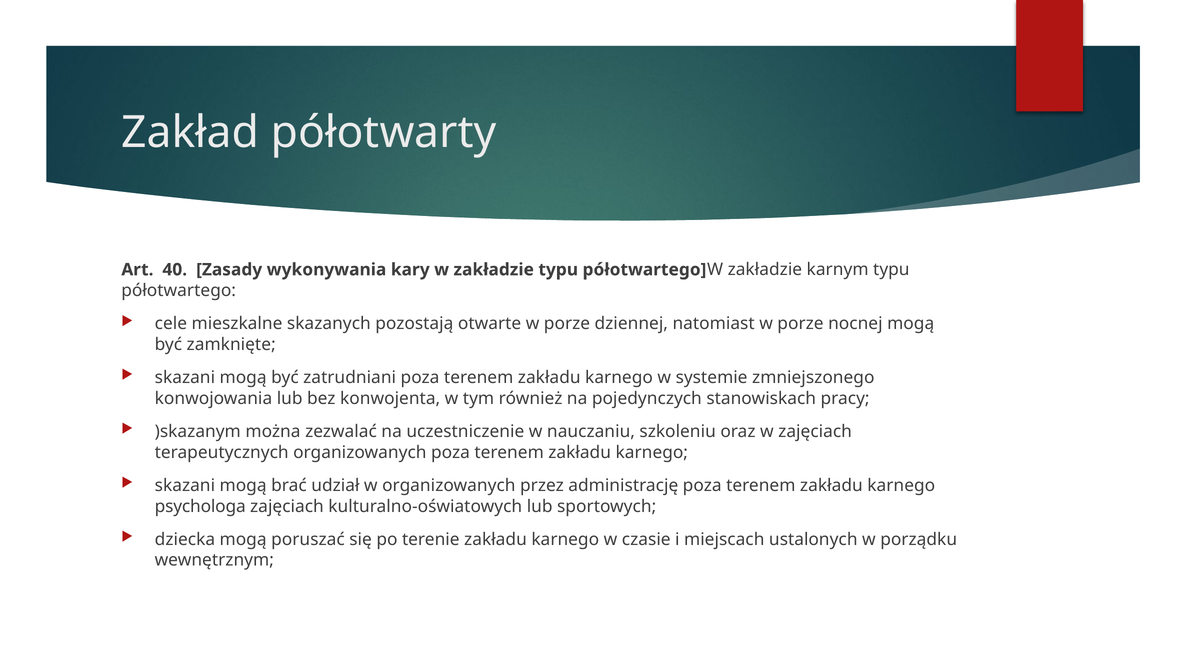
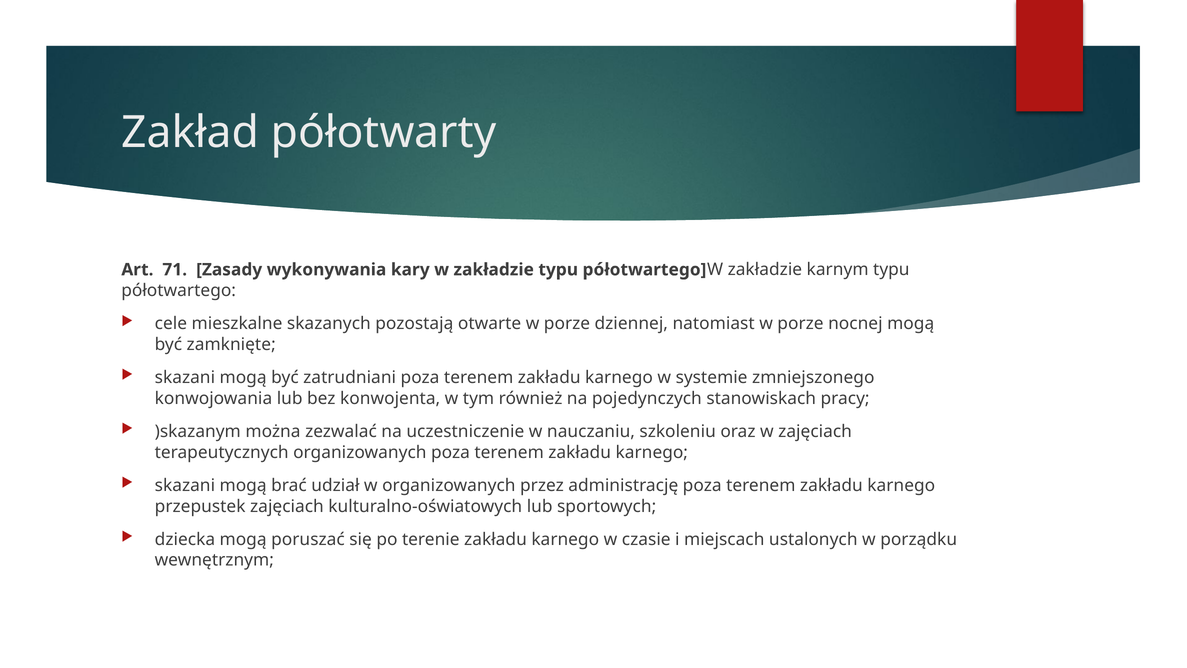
40: 40 -> 71
psychologa: psychologa -> przepustek
